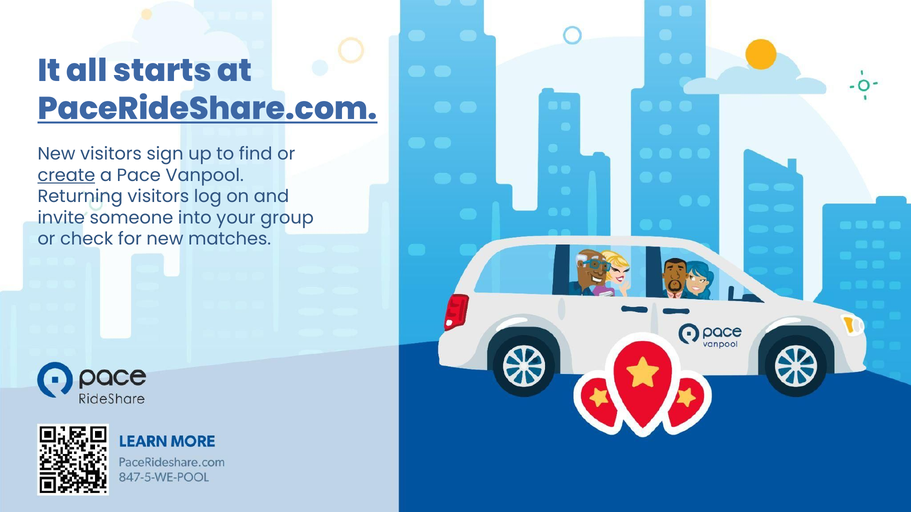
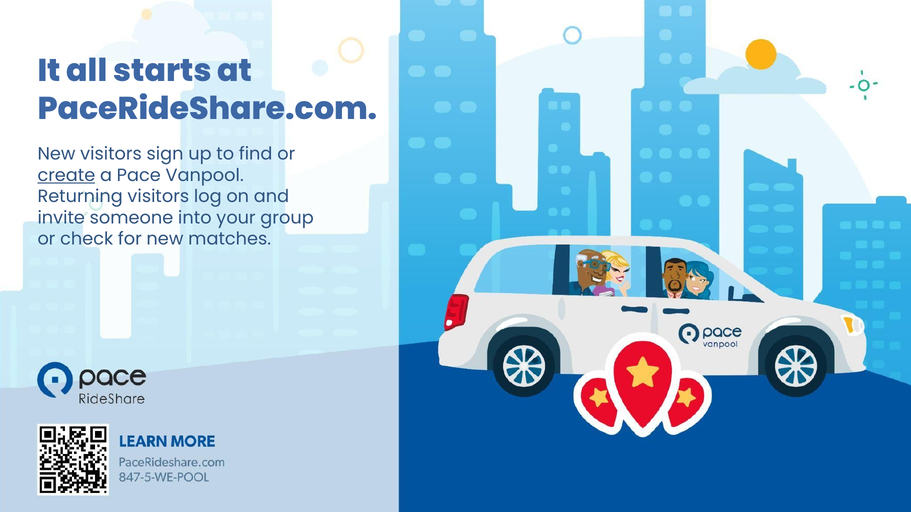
PaceRideShare.com underline: present -> none
